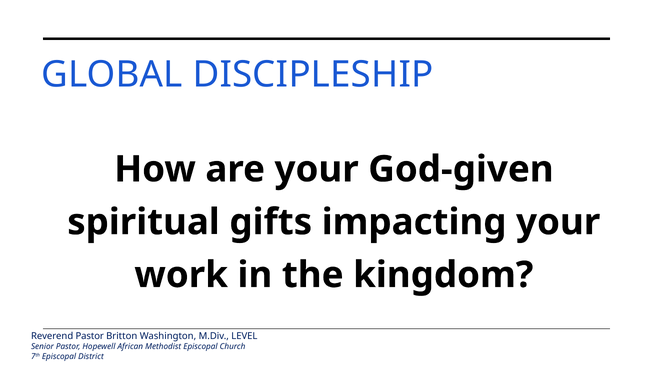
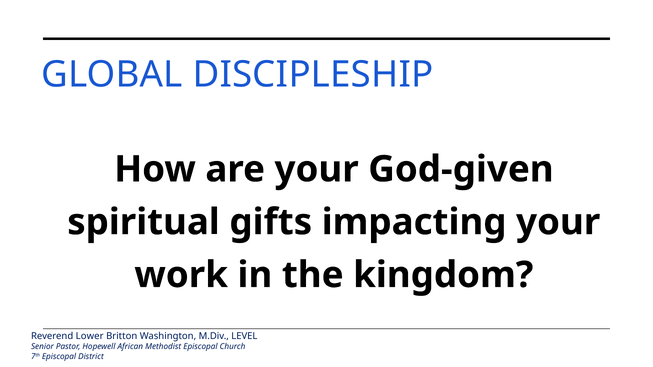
Reverend Pastor: Pastor -> Lower
